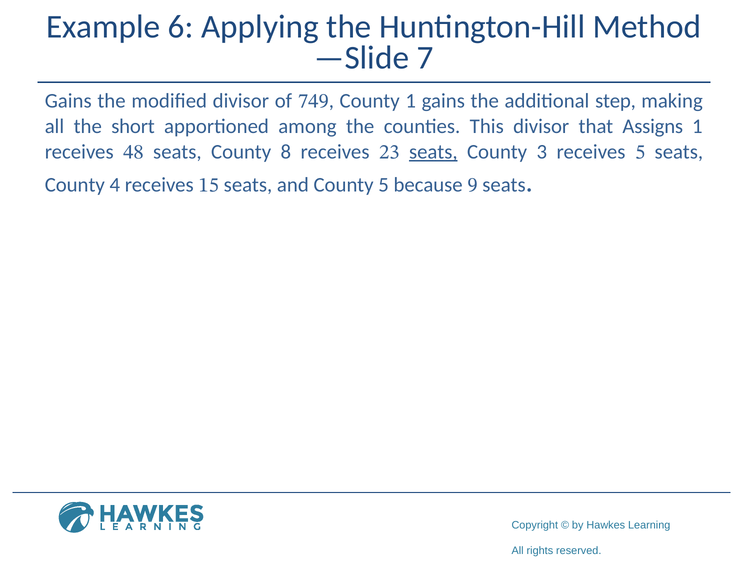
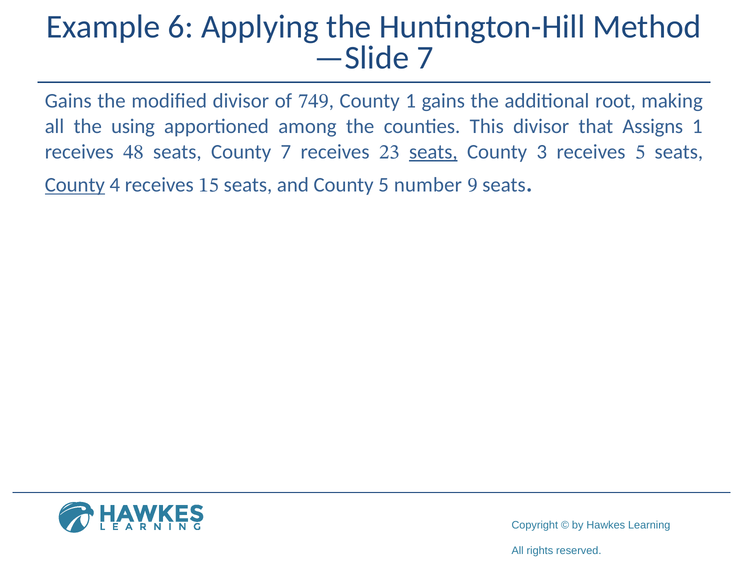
step: step -> root
short: short -> using
County 8: 8 -> 7
County at (75, 185) underline: none -> present
because: because -> number
